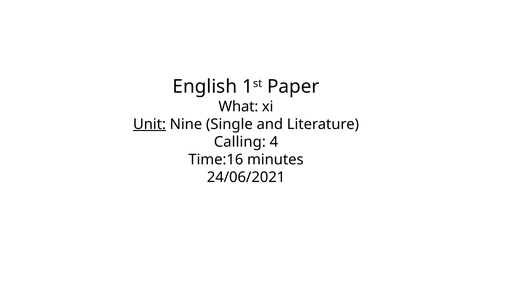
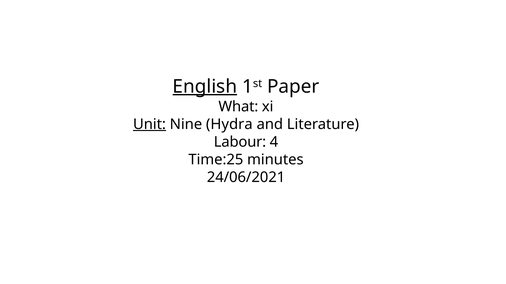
English underline: none -> present
Single: Single -> Hydra
Calling: Calling -> Labour
Time:16: Time:16 -> Time:25
